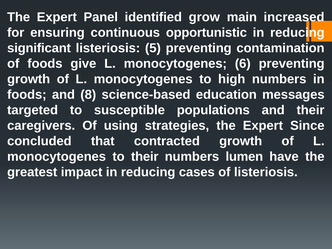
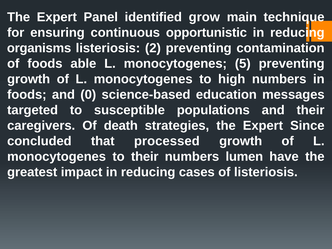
increased: increased -> technique
significant: significant -> organisms
5: 5 -> 2
give: give -> able
6: 6 -> 5
8: 8 -> 0
using: using -> death
contracted: contracted -> processed
